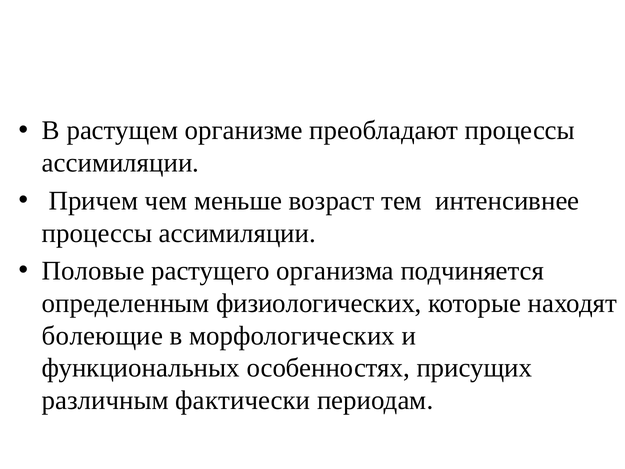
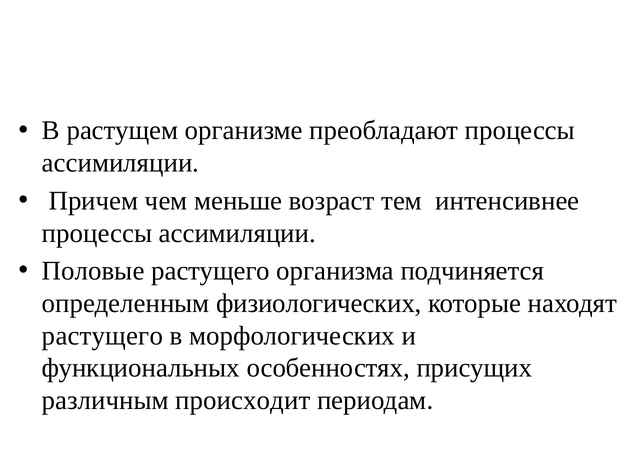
болеющие at (103, 336): болеющие -> растущего
фактически: фактически -> происходит
